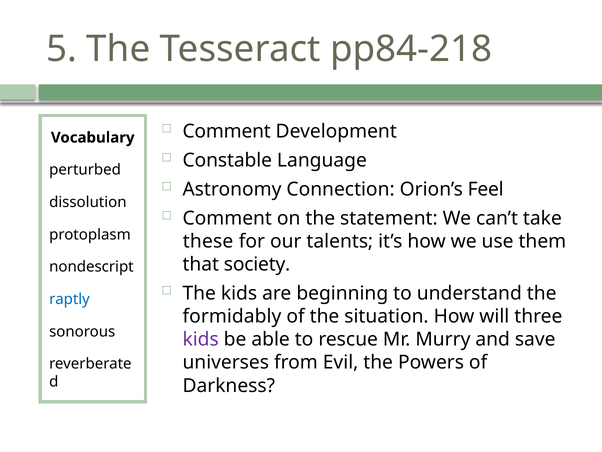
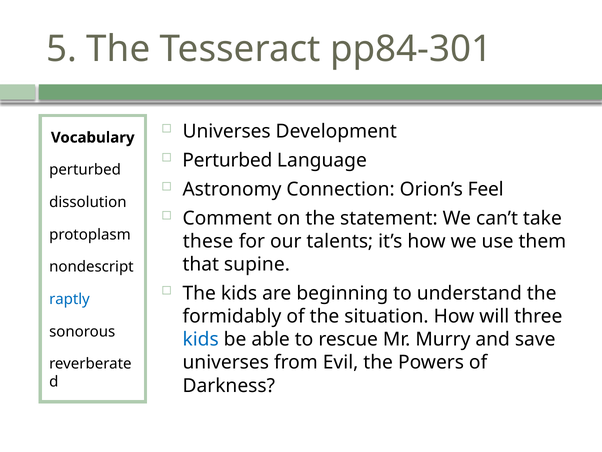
pp84-218: pp84-218 -> pp84-301
Comment at (227, 131): Comment -> Universes
Constable at (227, 160): Constable -> Perturbed
society: society -> supine
kids at (201, 339) colour: purple -> blue
